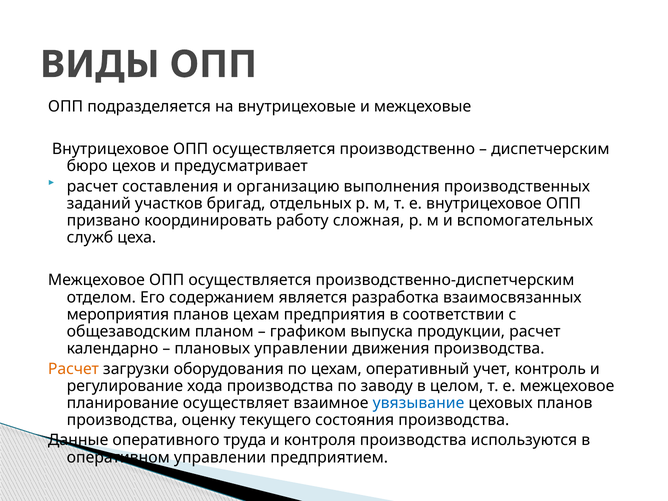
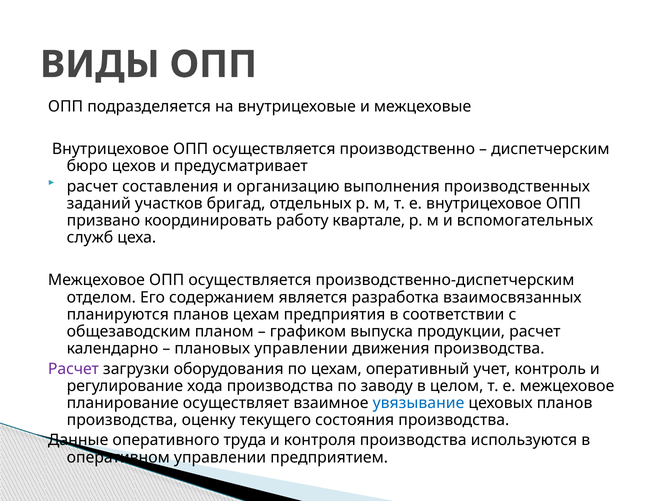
сложная: сложная -> квартале
мероприятия: мероприятия -> планируются
Расчет at (73, 369) colour: orange -> purple
